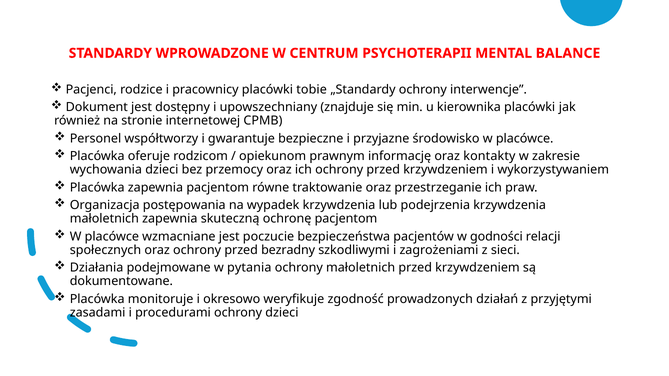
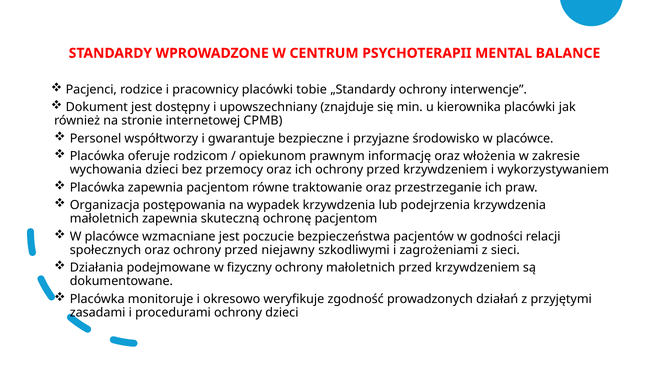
kontakty: kontakty -> włożenia
bezradny: bezradny -> niejawny
pytania: pytania -> fizyczny
